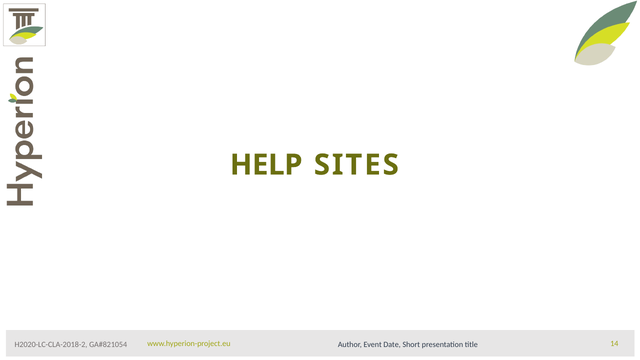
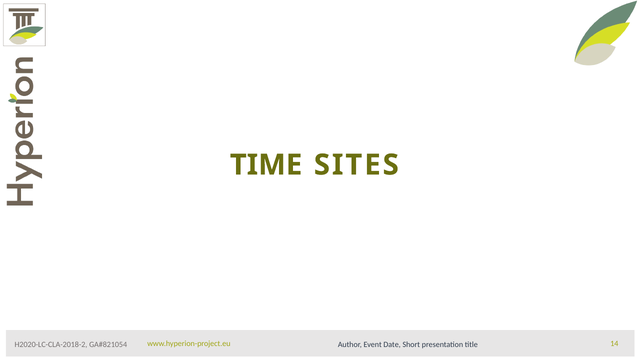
HELP: HELP -> TIME
